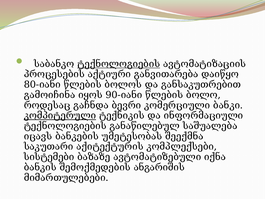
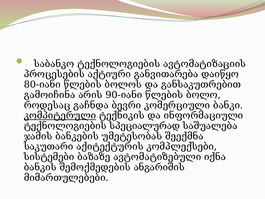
ტექნოლოგიების at (119, 64) underline: present -> none
იყოს: იყოს -> არის
განაწილებულ: განაწილებულ -> სპეციალურად
იცავს: იცავს -> ჯამის
